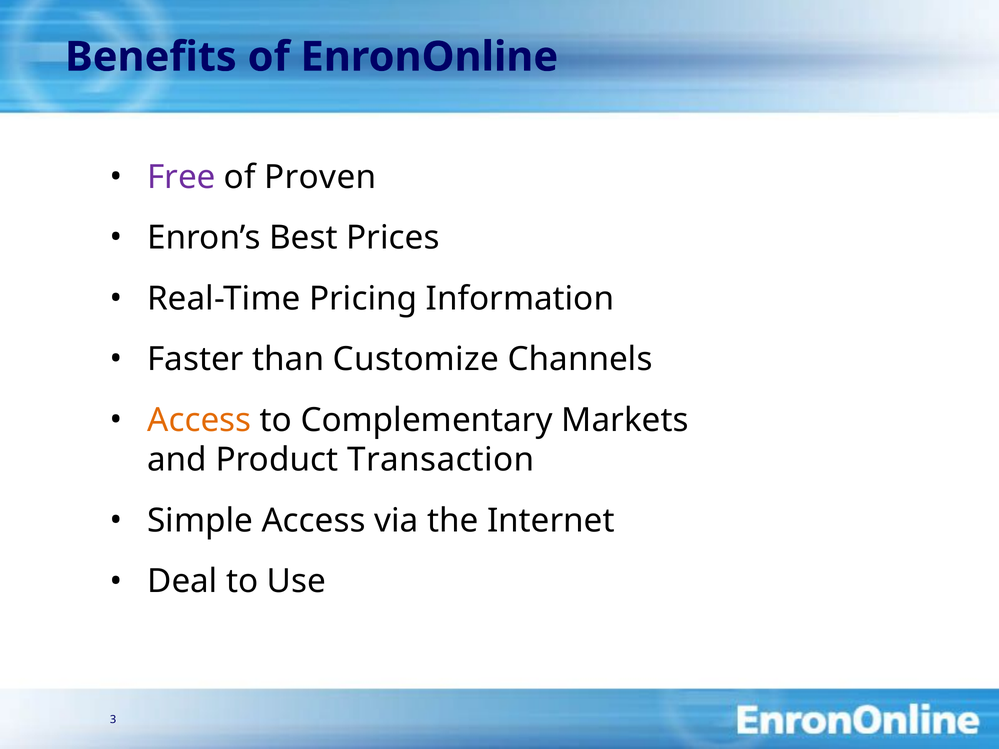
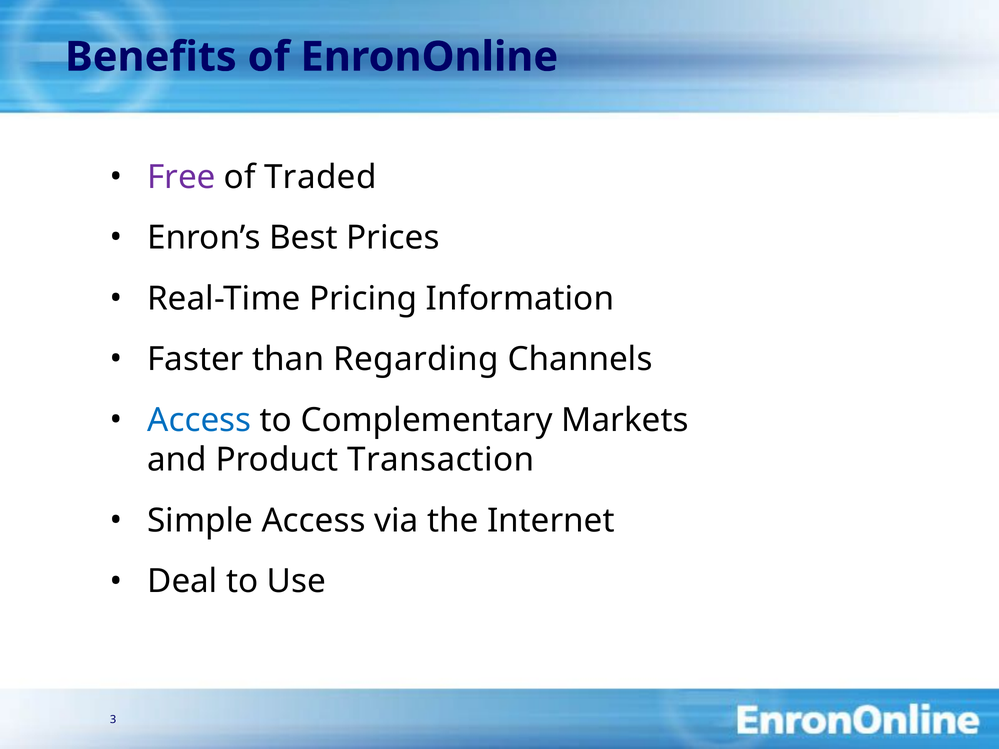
Proven: Proven -> Traded
Customize: Customize -> Regarding
Access at (199, 420) colour: orange -> blue
